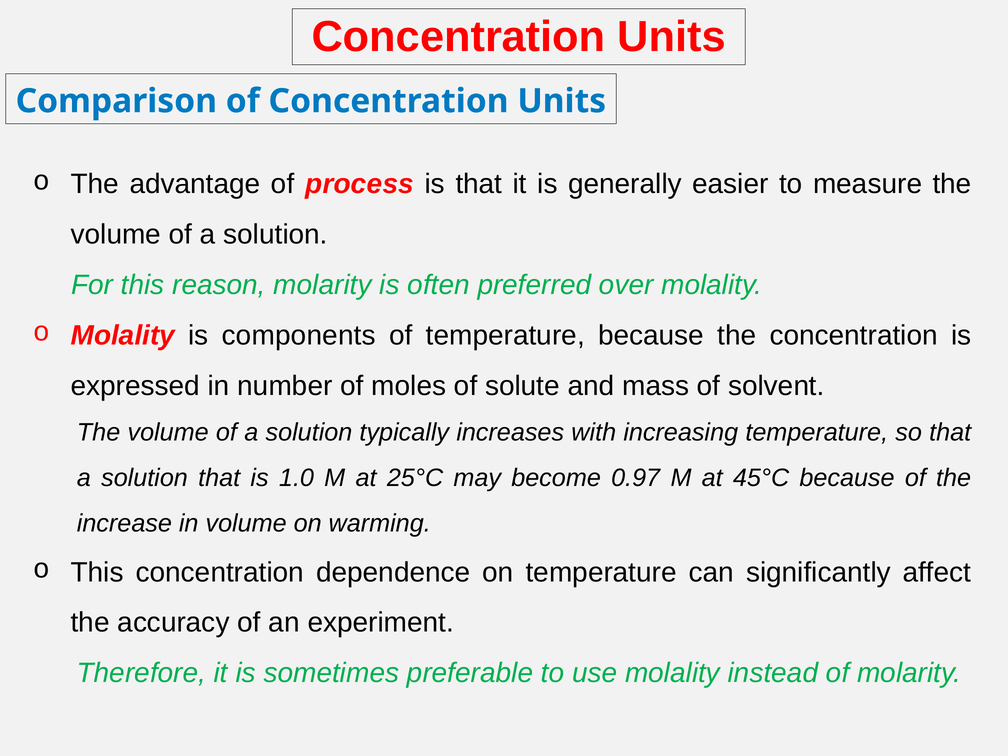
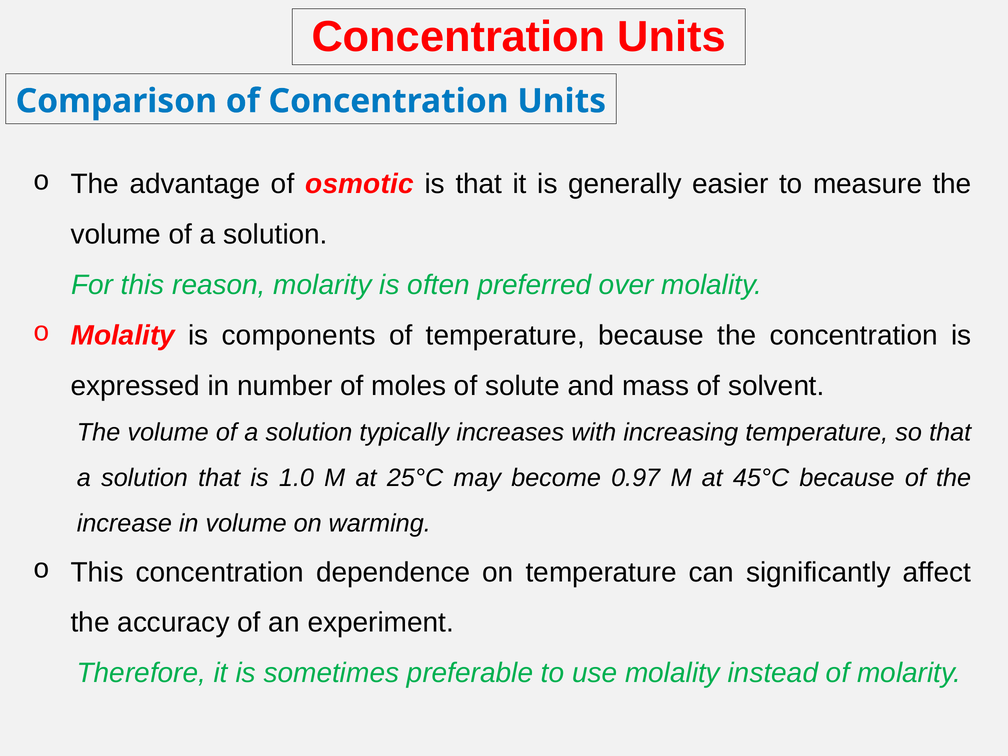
process: process -> osmotic
